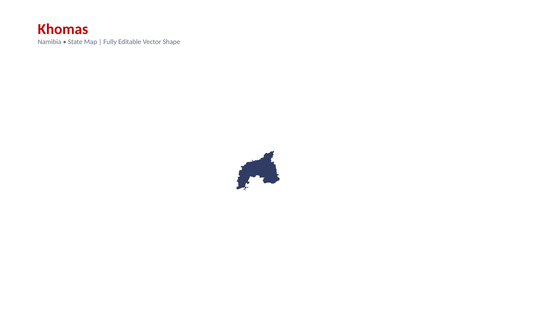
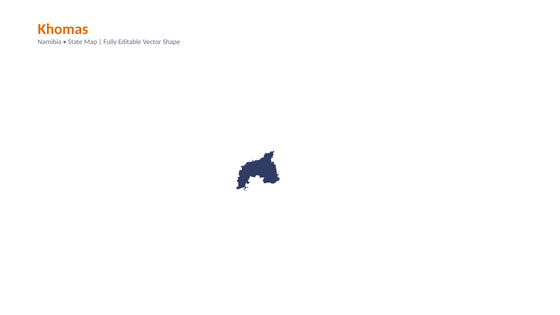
Khomas colour: red -> orange
